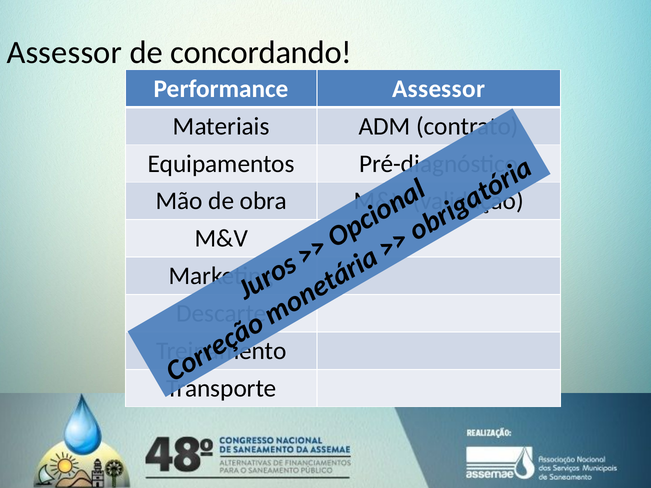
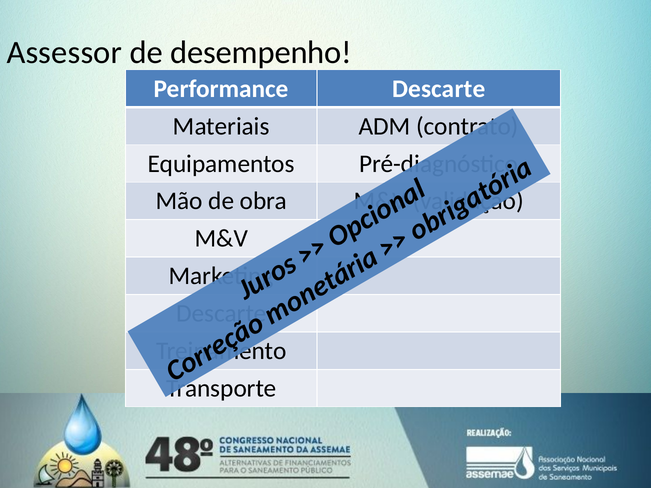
concordando: concordando -> desempenho
Performance Assessor: Assessor -> Descarte
